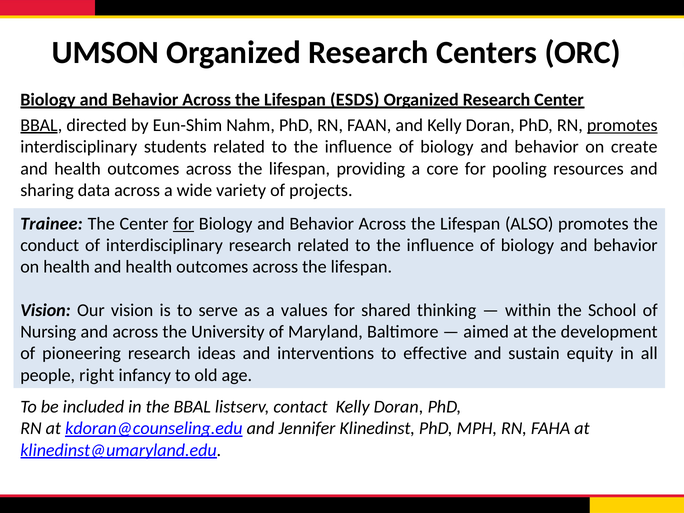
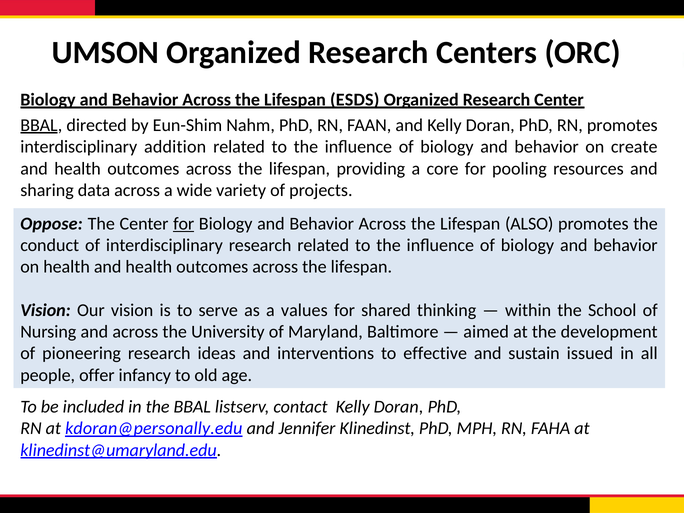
promotes at (622, 125) underline: present -> none
students: students -> addition
Trainee: Trainee -> Oppose
equity: equity -> issued
right: right -> offer
kdoran@counseling.edu: kdoran@counseling.edu -> kdoran@personally.edu
